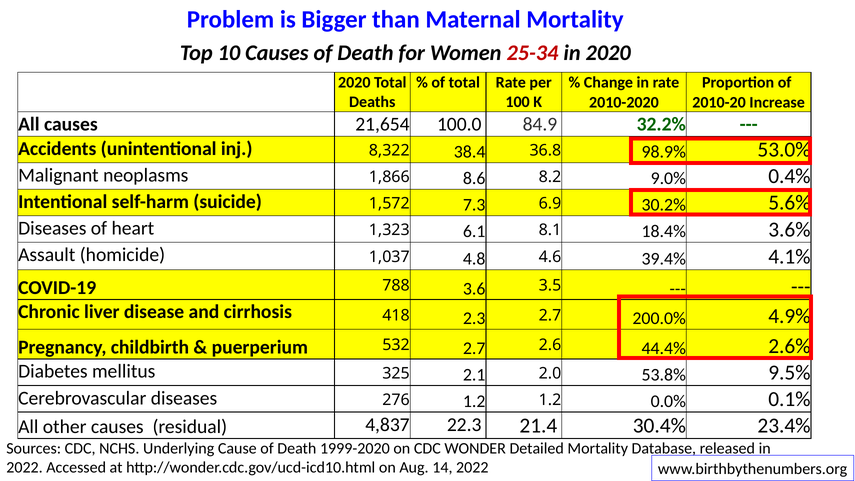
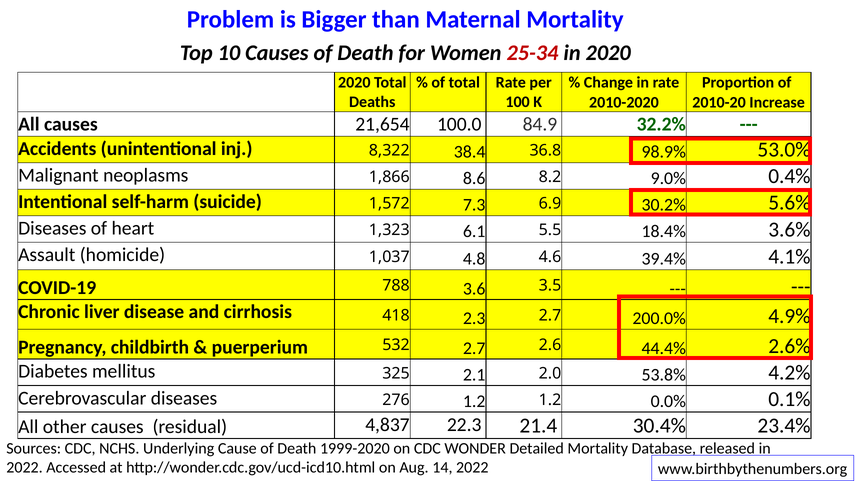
8.1: 8.1 -> 5.5
9.5%: 9.5% -> 4.2%
